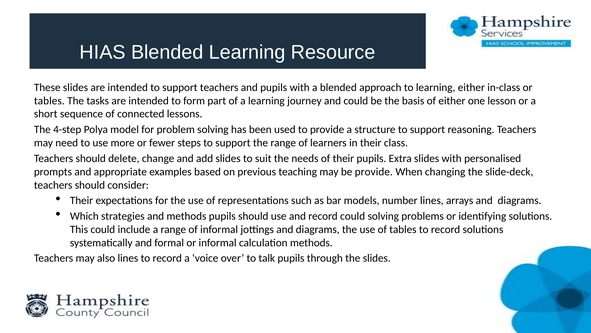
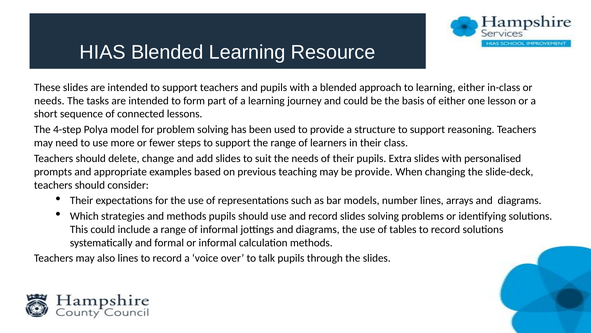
tables at (49, 101): tables -> needs
record could: could -> slides
